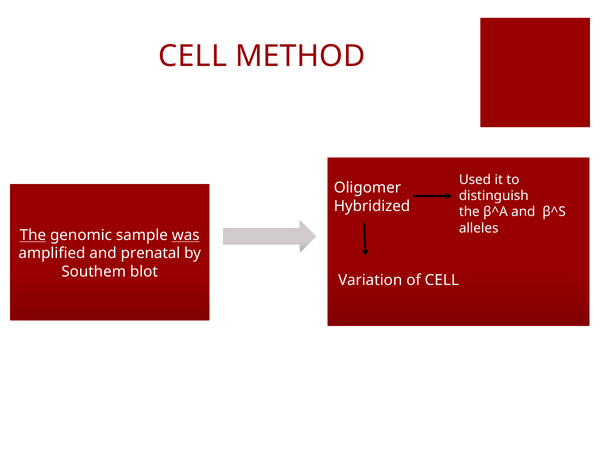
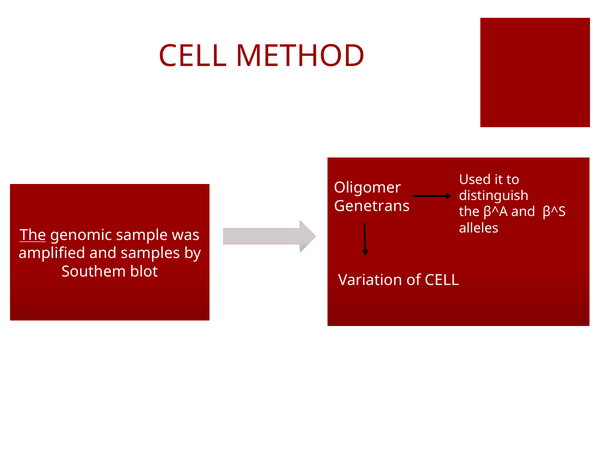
Hybridized: Hybridized -> Genetrans
was underline: present -> none
prenatal: prenatal -> samples
